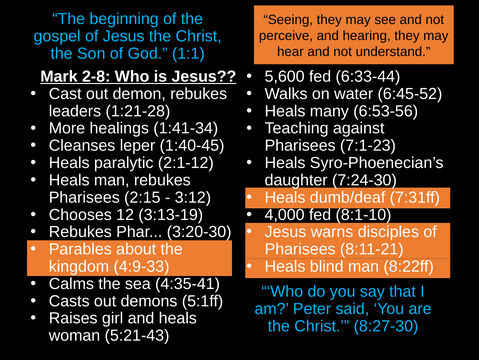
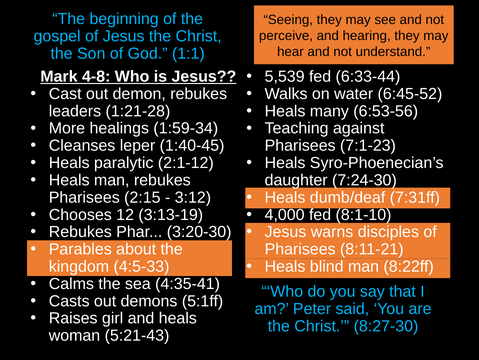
5,600: 5,600 -> 5,539
2-8: 2-8 -> 4-8
1:41-34: 1:41-34 -> 1:59-34
4:9-33: 4:9-33 -> 4:5-33
